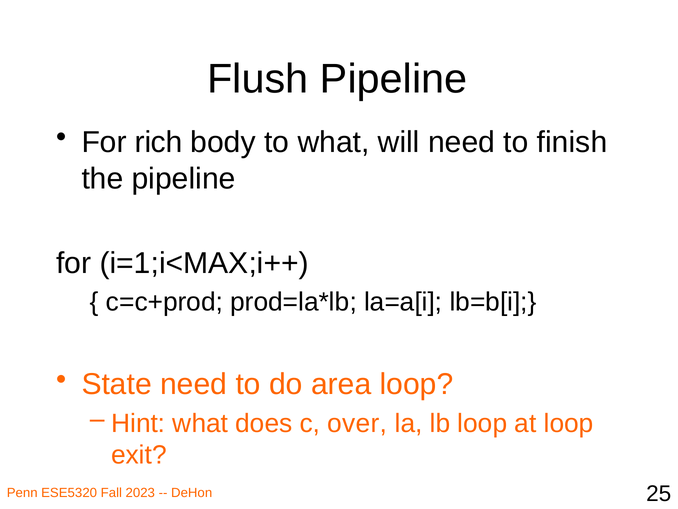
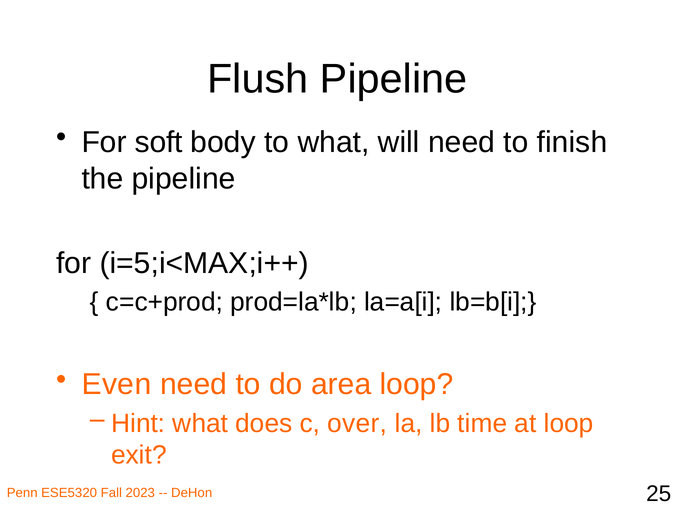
rich: rich -> soft
i=1;i<MAX;i++: i=1;i<MAX;i++ -> i=5;i<MAX;i++
State: State -> Even
lb loop: loop -> time
